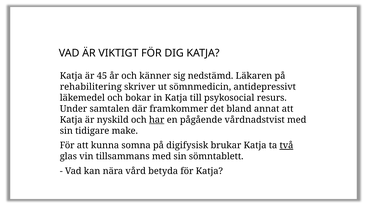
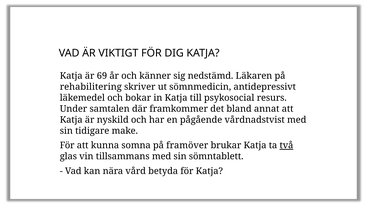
45: 45 -> 69
har underline: present -> none
digifysisk: digifysisk -> framöver
